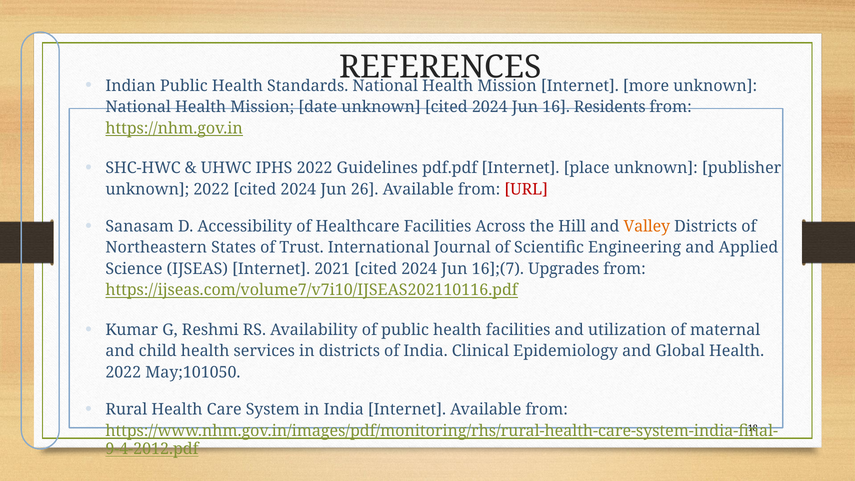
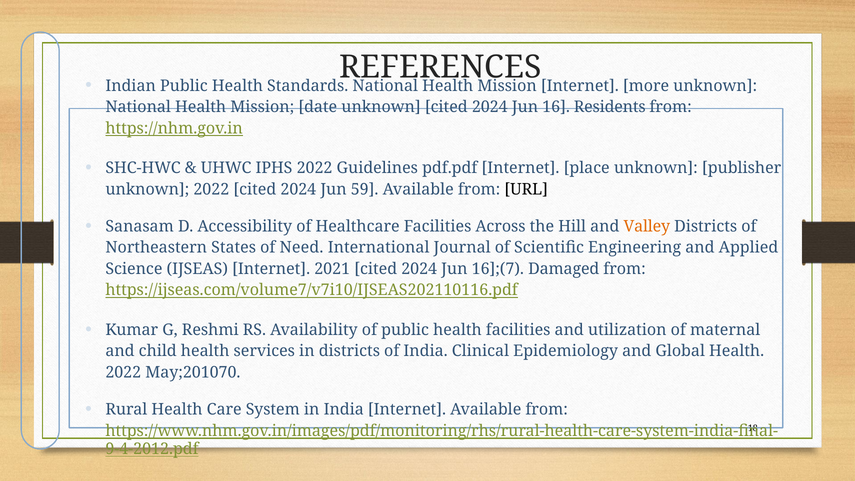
26: 26 -> 59
URL colour: red -> black
Trust: Trust -> Need
Upgrades: Upgrades -> Damaged
May;101050: May;101050 -> May;201070
